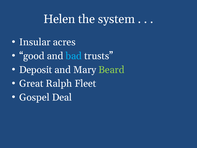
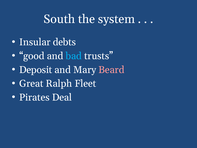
Helen: Helen -> South
acres: acres -> debts
Beard colour: light green -> pink
Gospel: Gospel -> Pirates
